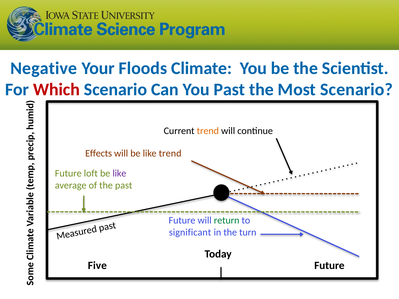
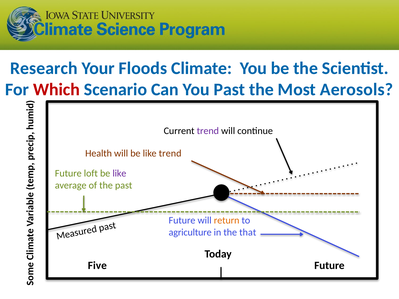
Negative: Negative -> Research
Most Scenario: Scenario -> Aerosols
trend at (208, 131) colour: orange -> purple
Effects: Effects -> Health
return colour: green -> orange
significant: significant -> agriculture
turn: turn -> that
